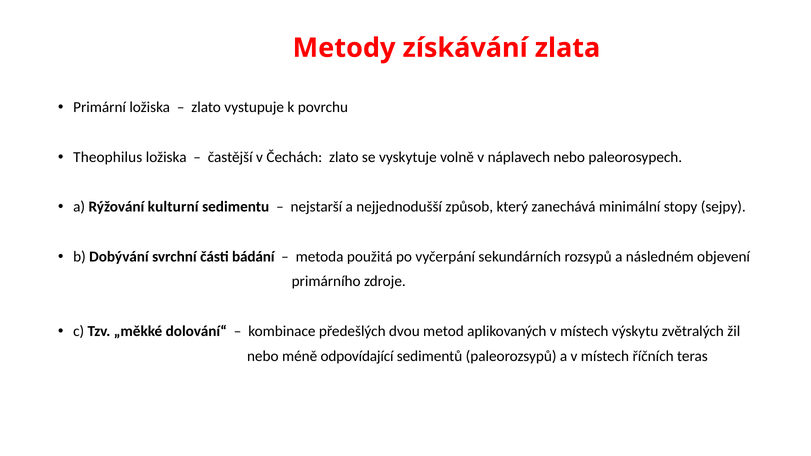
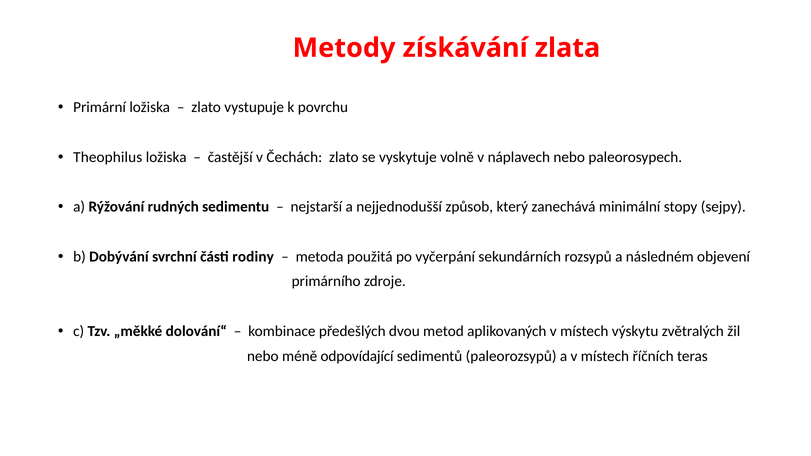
kulturní: kulturní -> rudných
bádání: bádání -> rodiny
